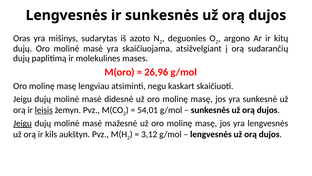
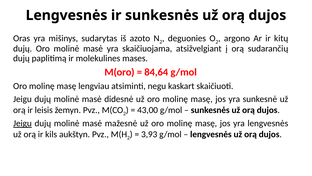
26,96: 26,96 -> 84,64
leisis underline: present -> none
54,01: 54,01 -> 43,00
3,12: 3,12 -> 3,93
